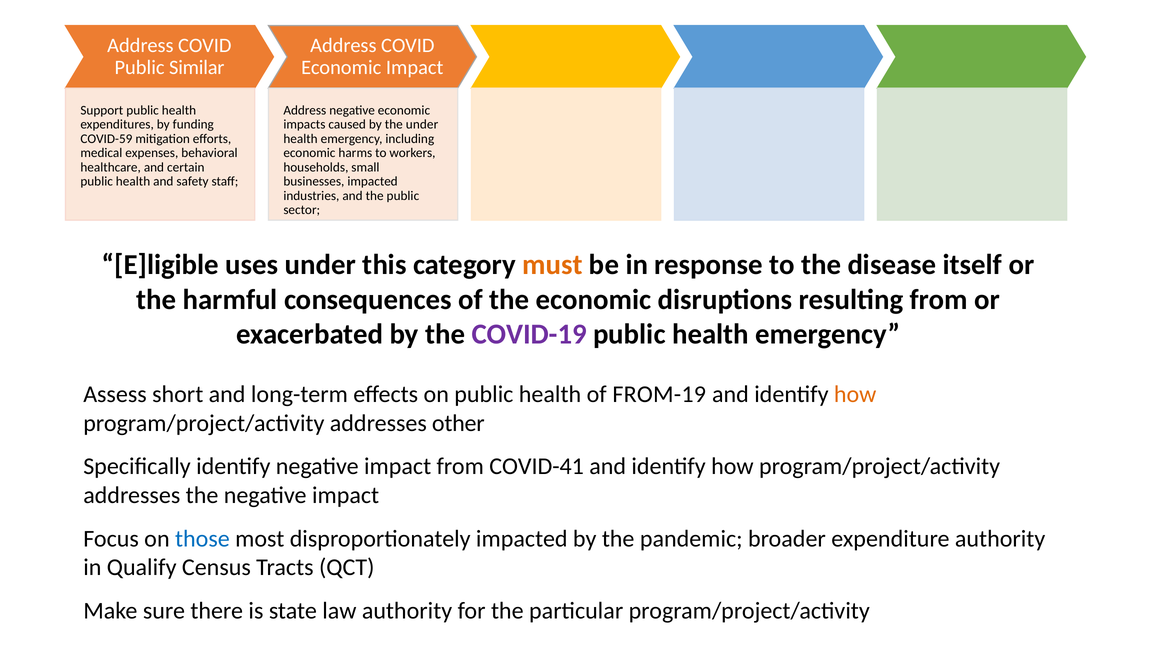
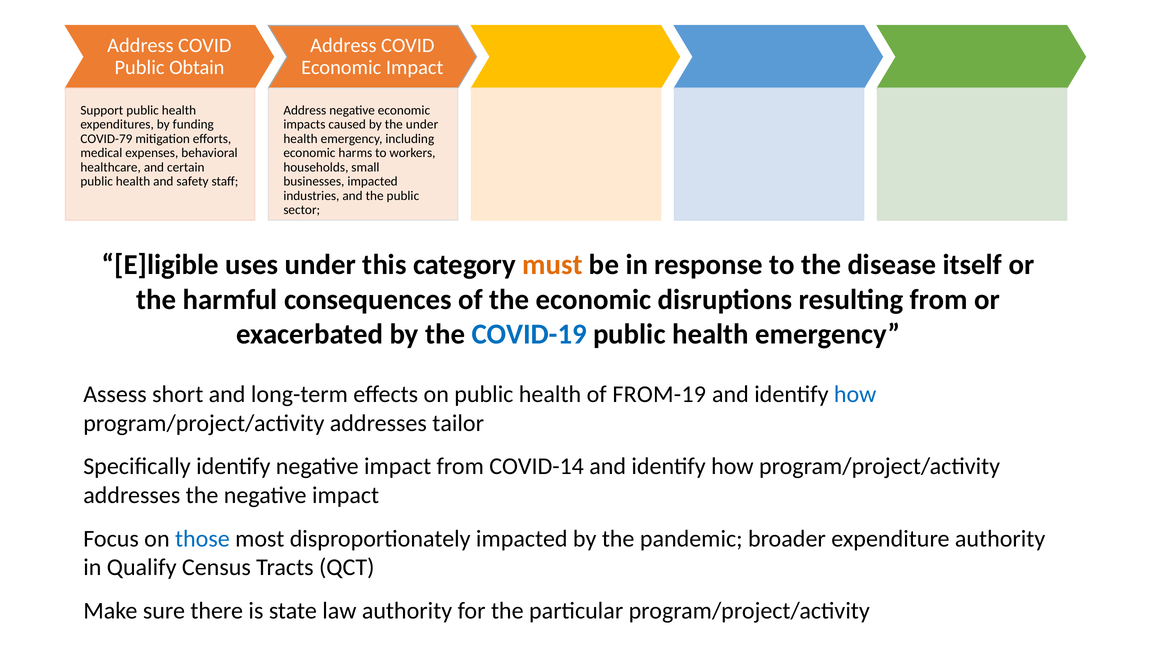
Similar: Similar -> Obtain
COVID-59: COVID-59 -> COVID-79
COVID-19 colour: purple -> blue
how at (855, 394) colour: orange -> blue
other: other -> tailor
COVID-41: COVID-41 -> COVID-14
